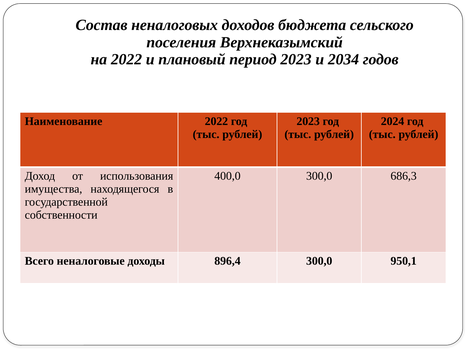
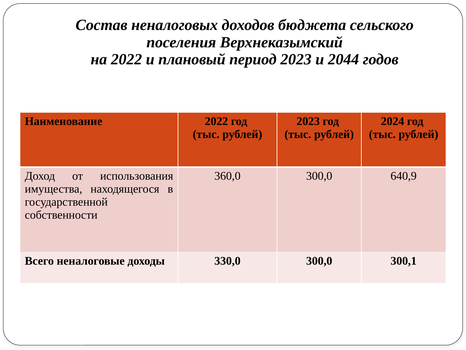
2034: 2034 -> 2044
400,0: 400,0 -> 360,0
686,3: 686,3 -> 640,9
896,4: 896,4 -> 330,0
950,1: 950,1 -> 300,1
